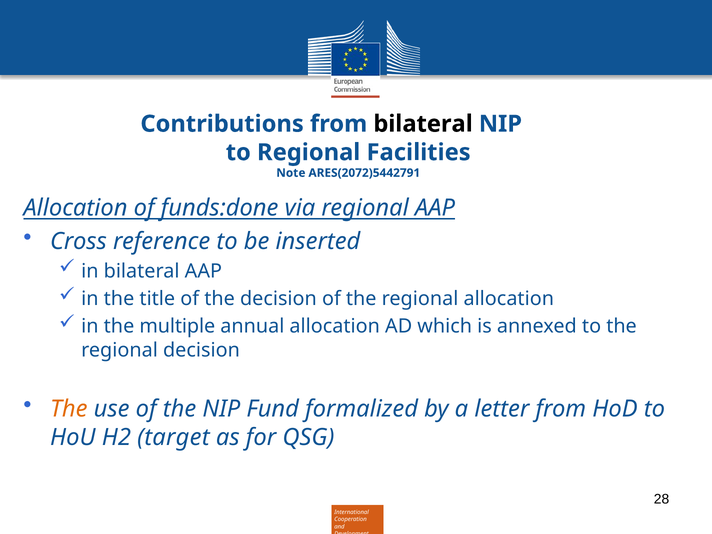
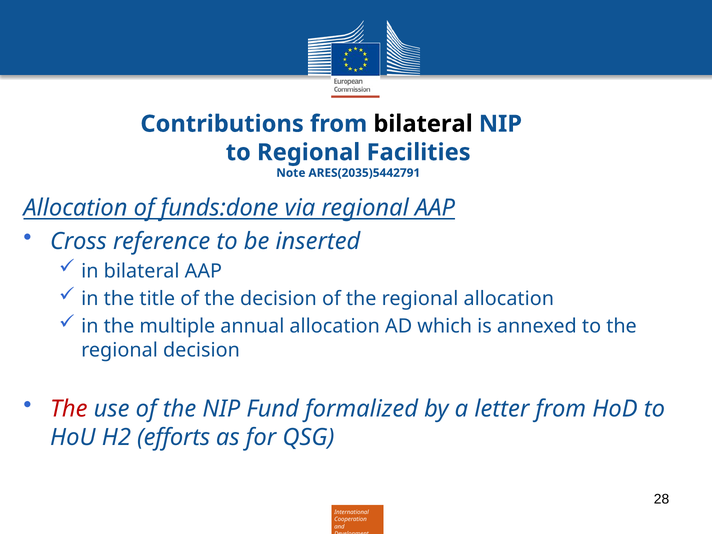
ARES(2072)5442791: ARES(2072)5442791 -> ARES(2035)5442791
The at (69, 409) colour: orange -> red
target: target -> efforts
